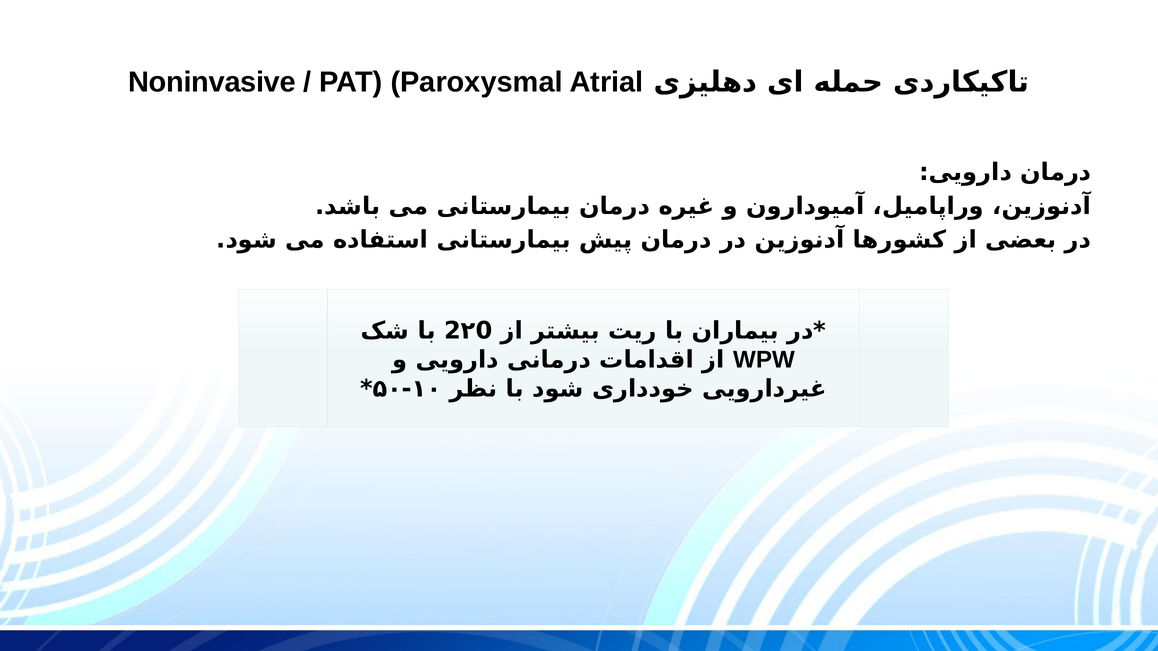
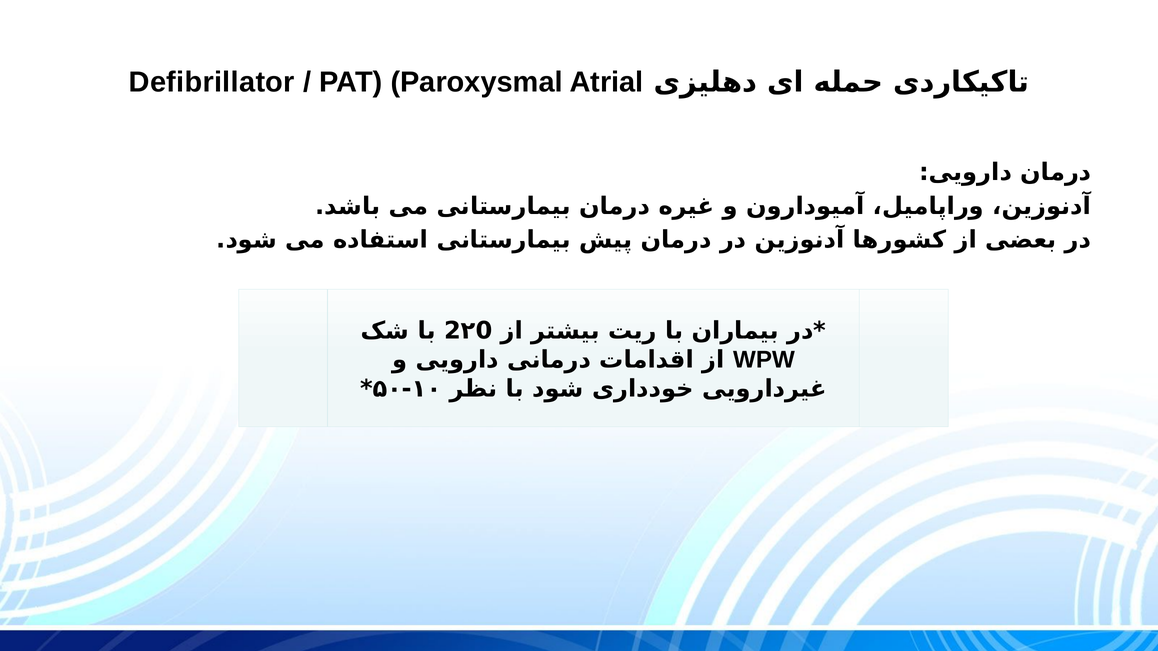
Noninvasive: Noninvasive -> Defibrillator
